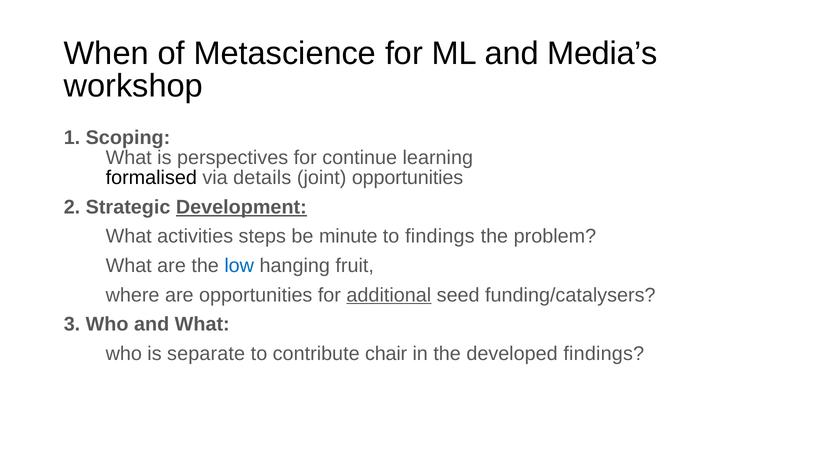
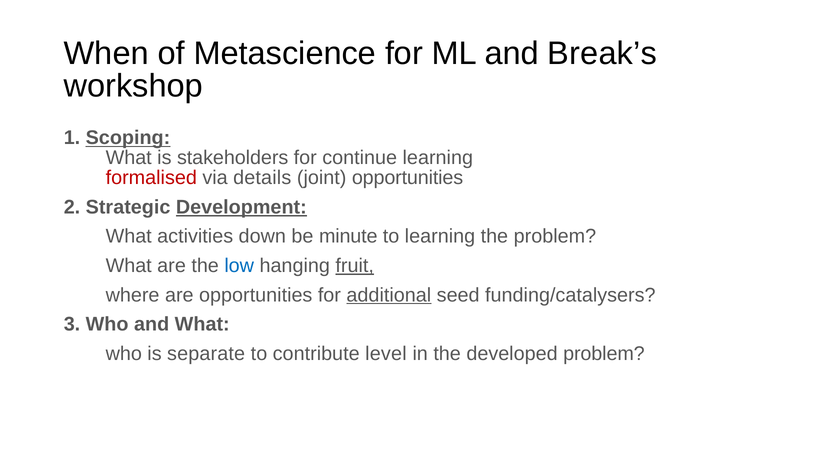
Media’s: Media’s -> Break’s
Scoping underline: none -> present
perspectives: perspectives -> stakeholders
formalised colour: black -> red
steps: steps -> down
to findings: findings -> learning
fruit underline: none -> present
chair: chair -> level
developed findings: findings -> problem
